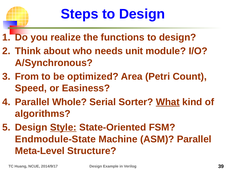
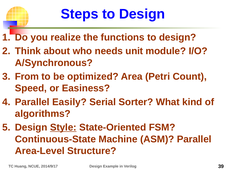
Whole: Whole -> Easily
What underline: present -> none
Endmodule-State: Endmodule-State -> Continuous-State
Meta-Level: Meta-Level -> Area-Level
